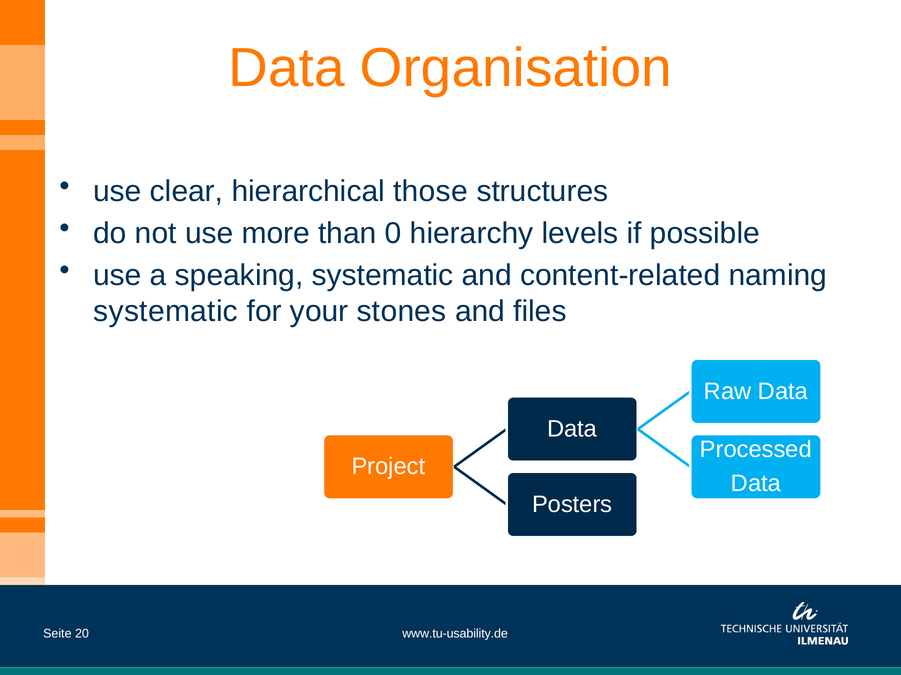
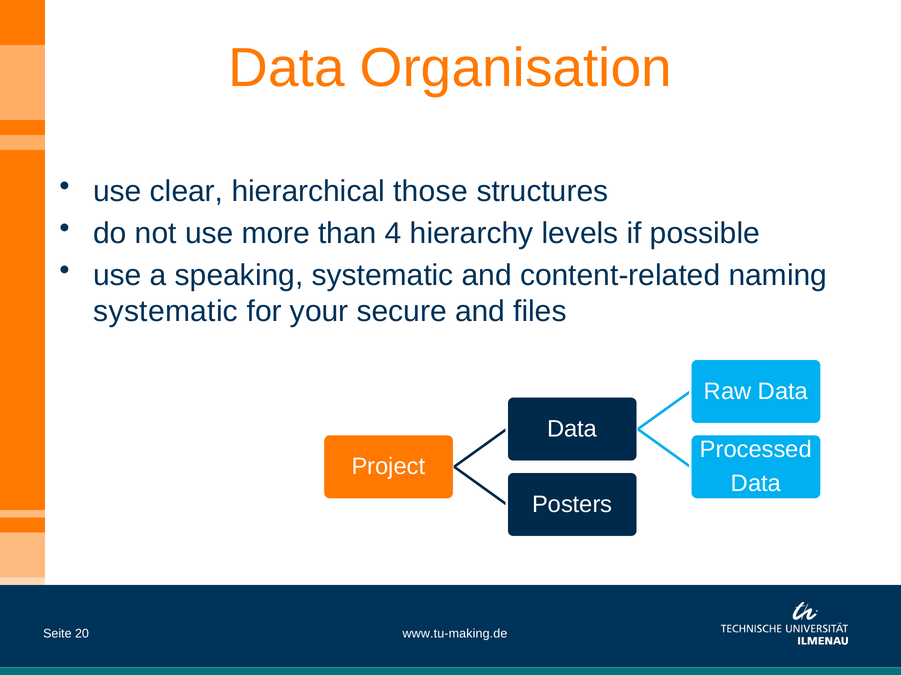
0: 0 -> 4
stones: stones -> secure
www.tu-usability.de: www.tu-usability.de -> www.tu-making.de
